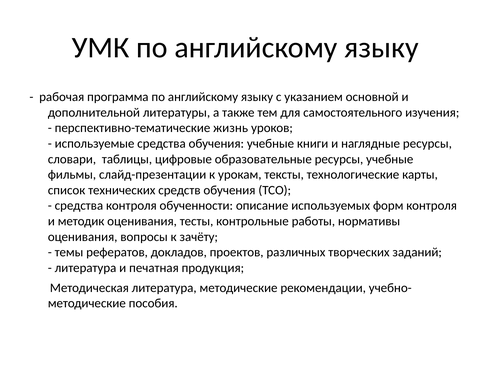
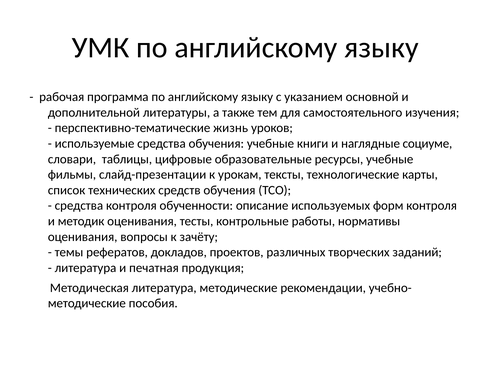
наглядные ресурсы: ресурсы -> социуме
